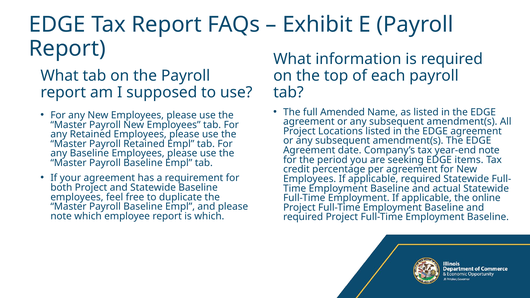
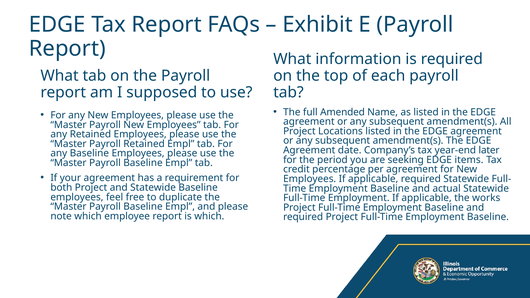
year-end note: note -> later
online: online -> works
